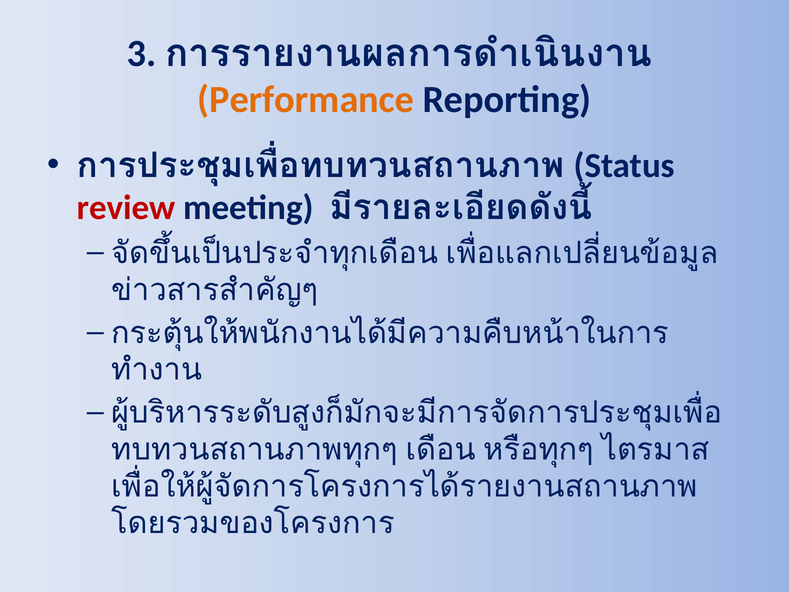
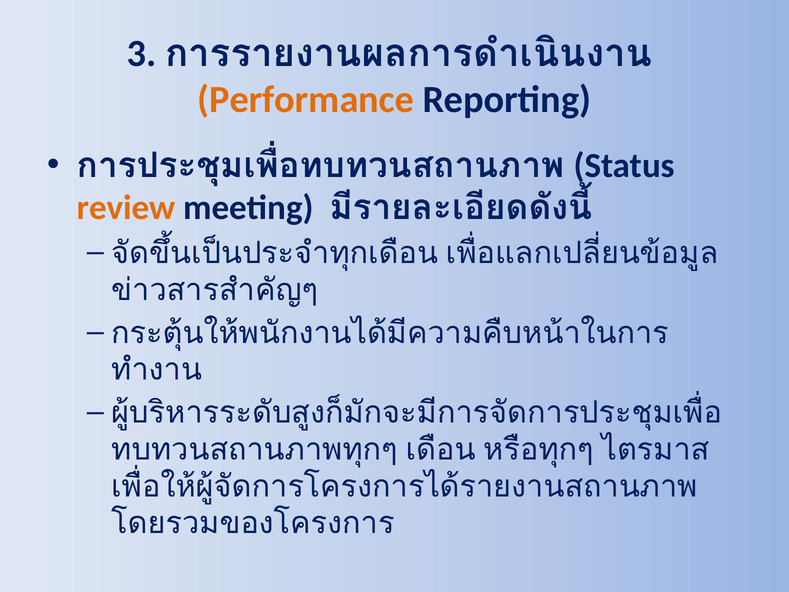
review colour: red -> orange
